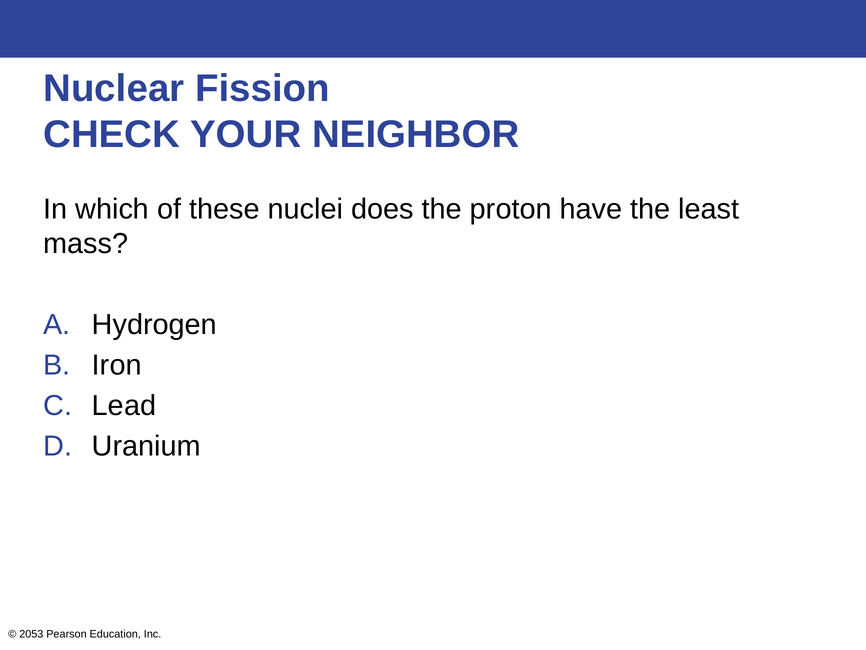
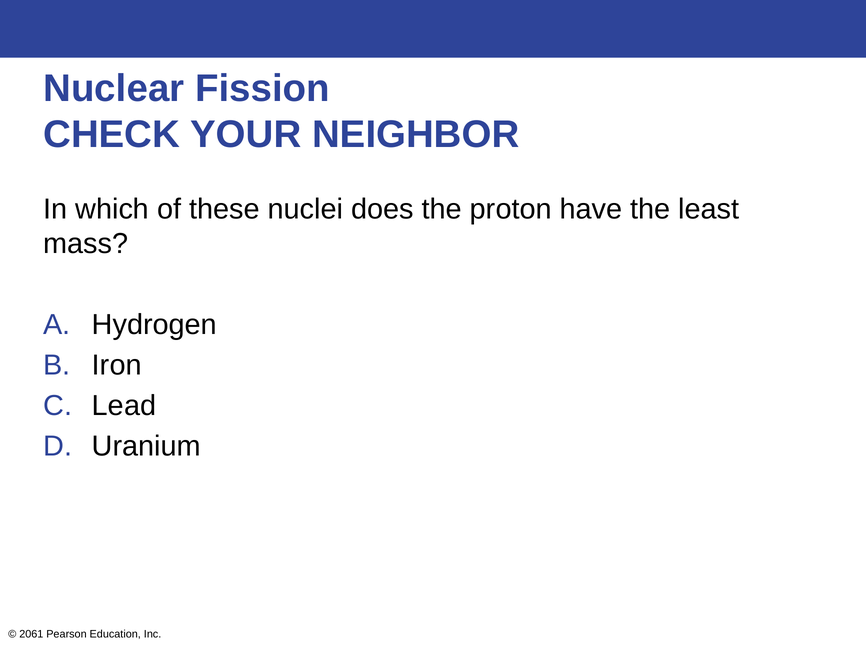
2053: 2053 -> 2061
